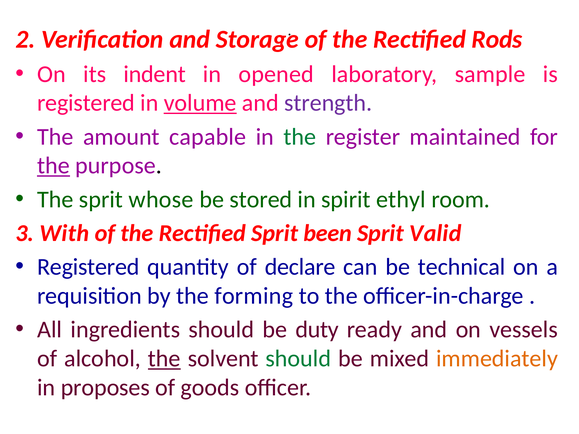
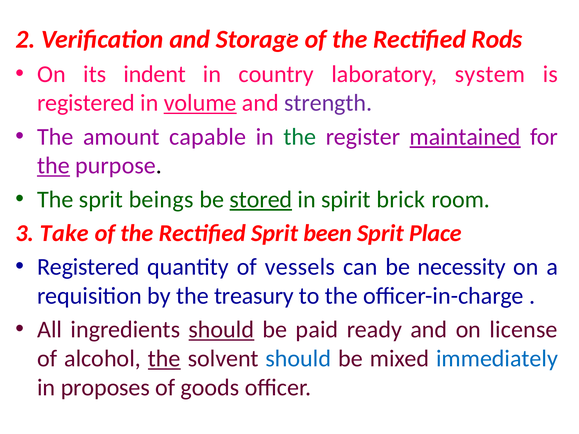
opened: opened -> country
sample: sample -> system
maintained underline: none -> present
whose: whose -> beings
stored underline: none -> present
ethyl: ethyl -> brick
With: With -> Take
Valid: Valid -> Place
declare: declare -> vessels
technical: technical -> necessity
forming: forming -> treasury
should at (221, 330) underline: none -> present
duty: duty -> paid
vessels: vessels -> license
should at (298, 359) colour: green -> blue
immediately colour: orange -> blue
